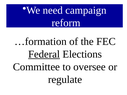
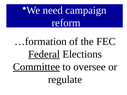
Committee underline: none -> present
